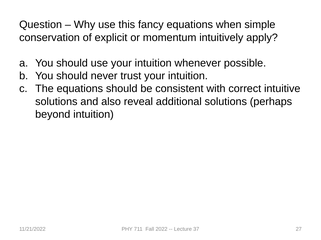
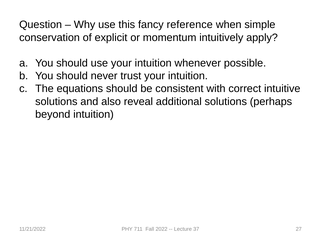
fancy equations: equations -> reference
